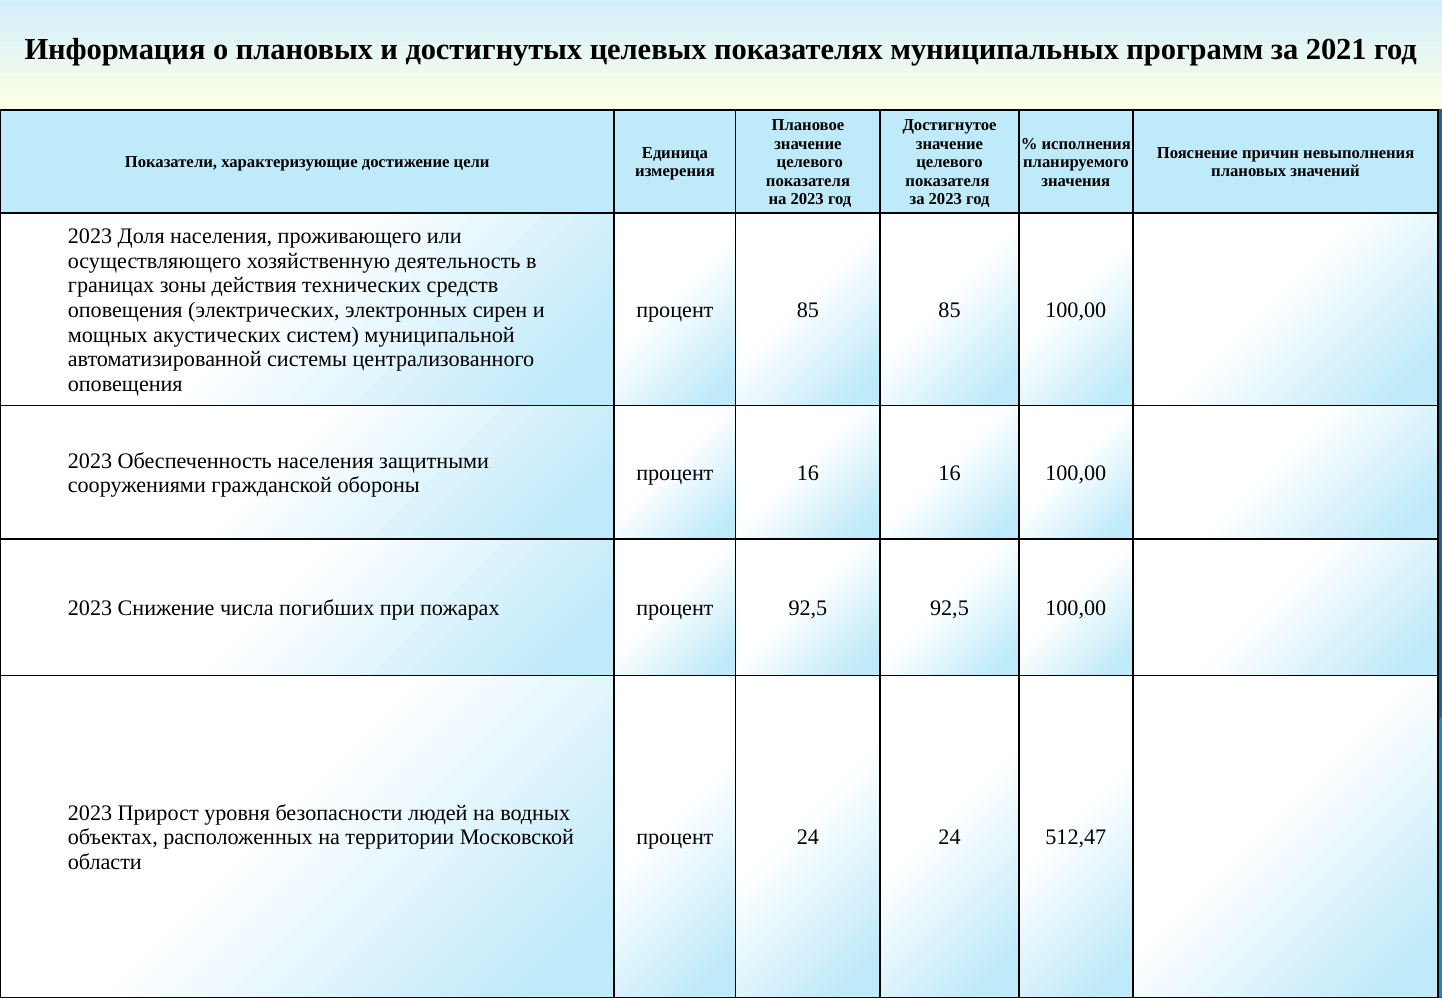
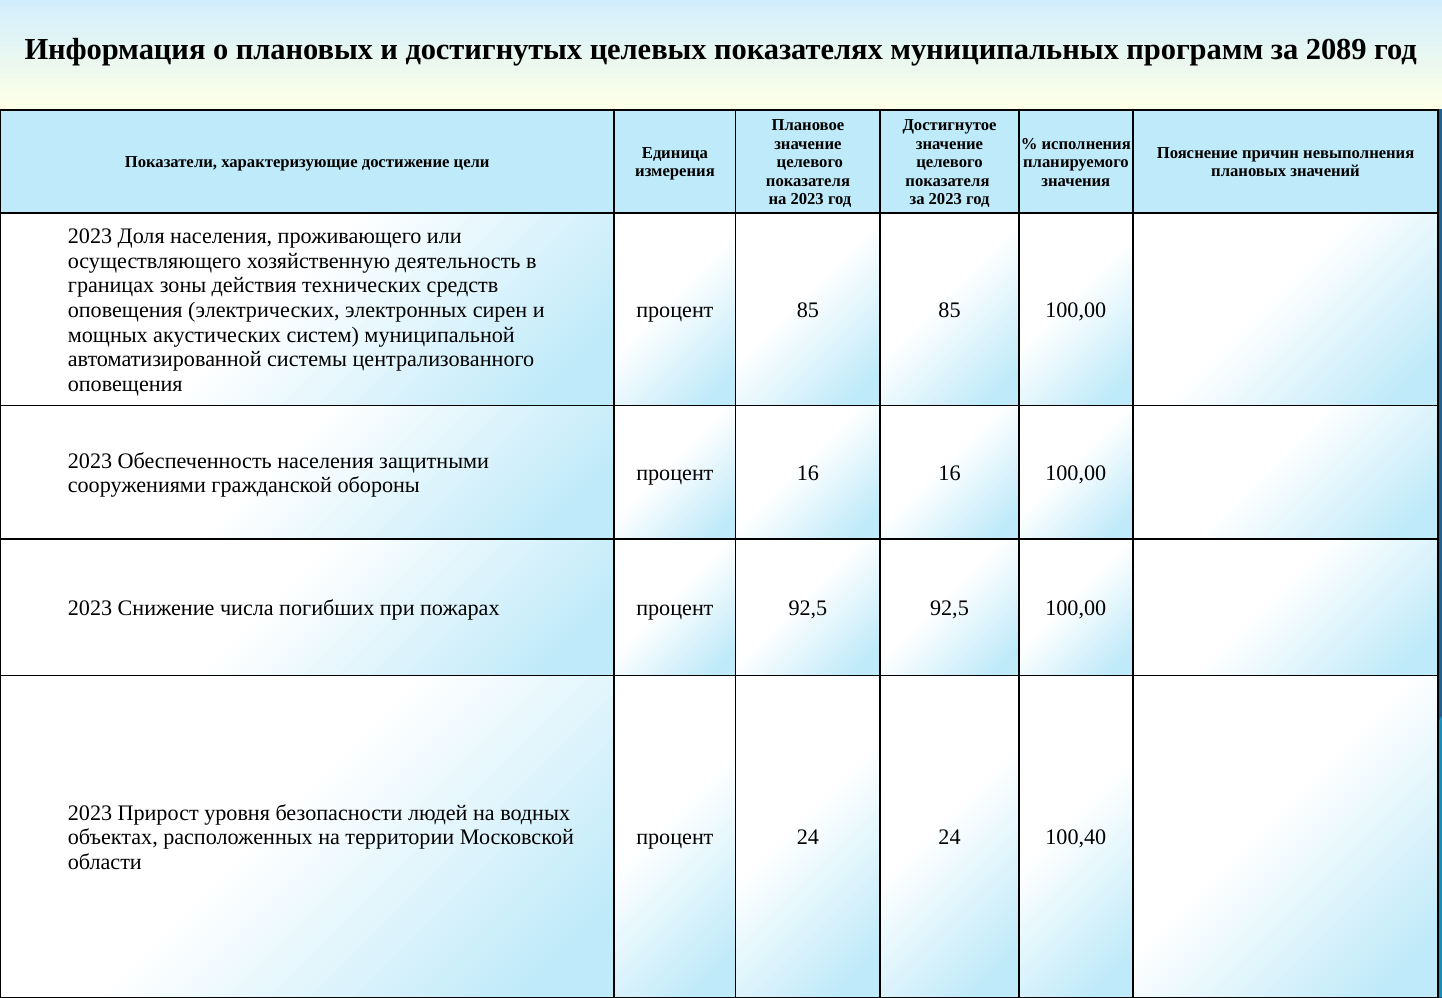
2021: 2021 -> 2089
512,47: 512,47 -> 100,40
